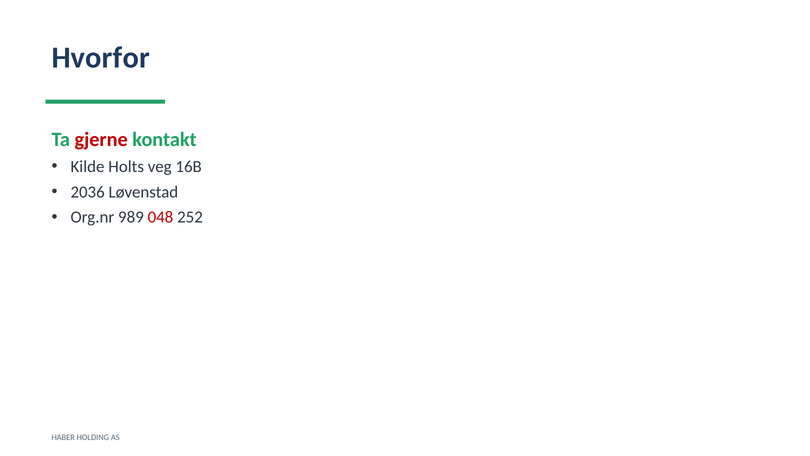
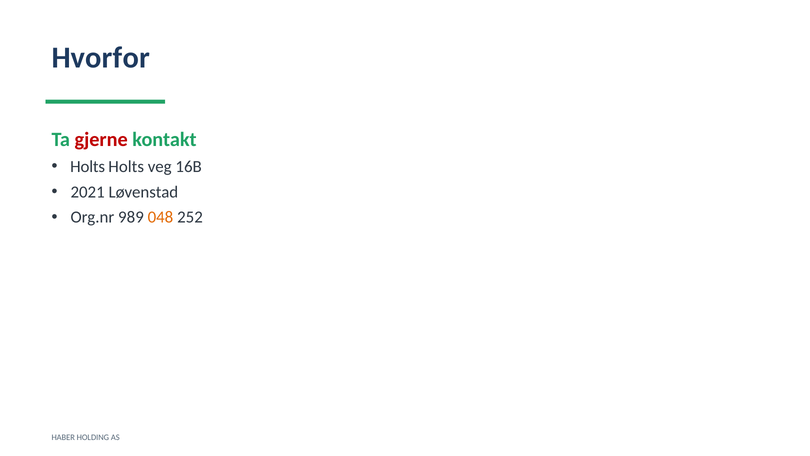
Kilde at (88, 167): Kilde -> Holts
2036: 2036 -> 2021
048 colour: red -> orange
